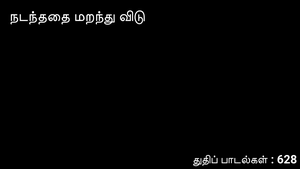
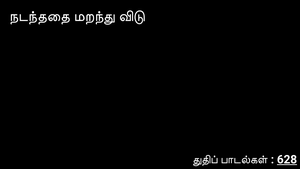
628 underline: none -> present
